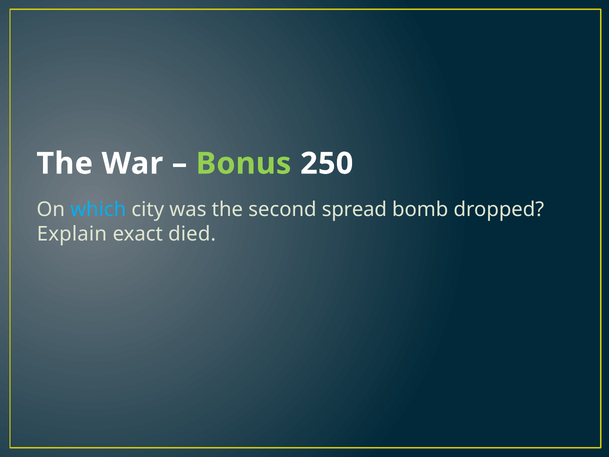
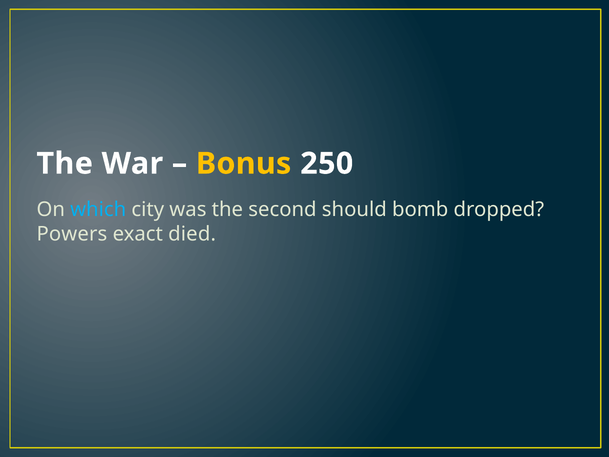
Bonus colour: light green -> yellow
spread: spread -> should
Explain: Explain -> Powers
